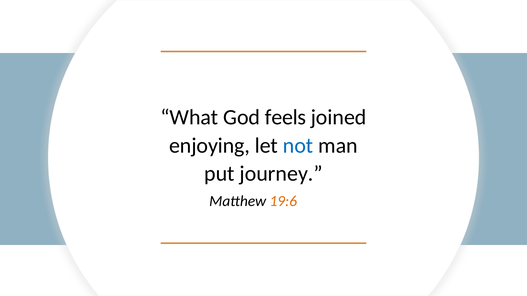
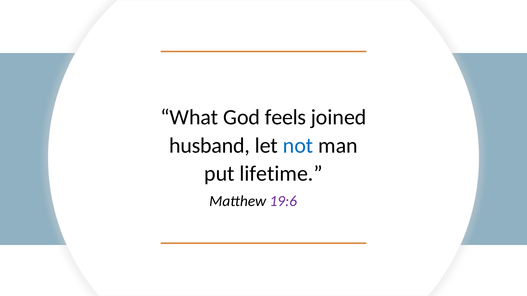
enjoying: enjoying -> husband
journey: journey -> lifetime
19:6 colour: orange -> purple
